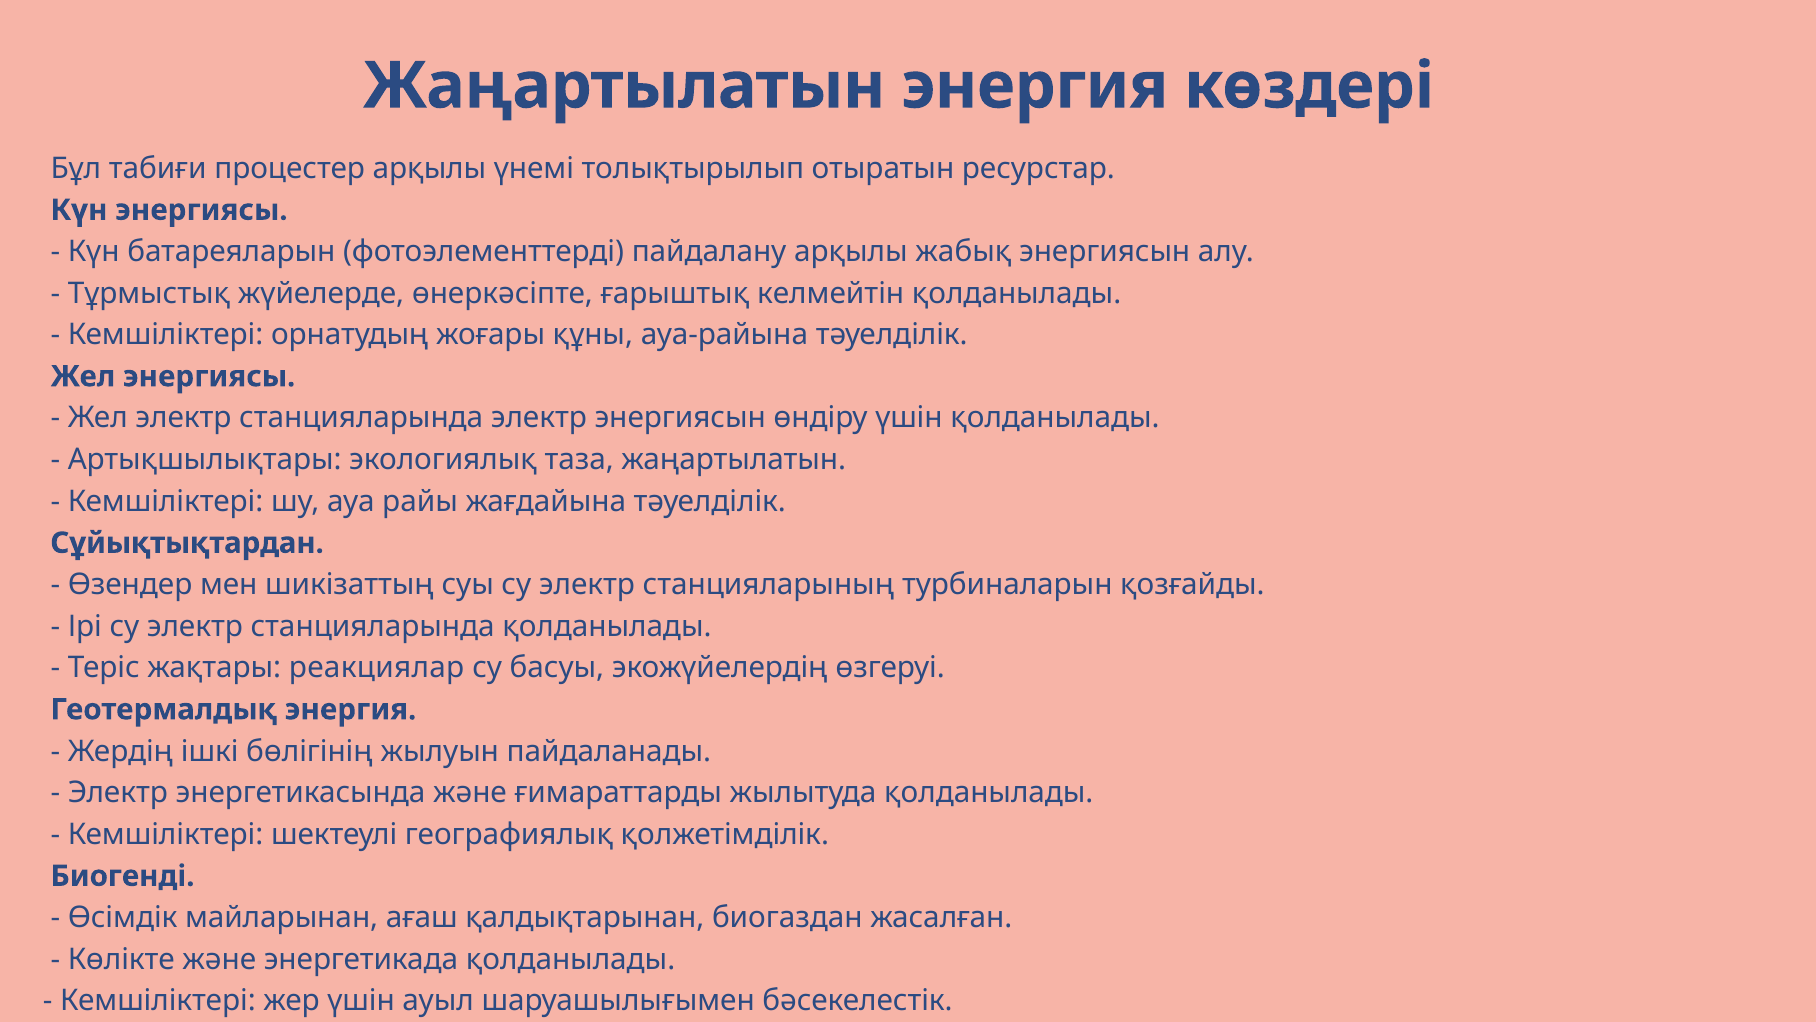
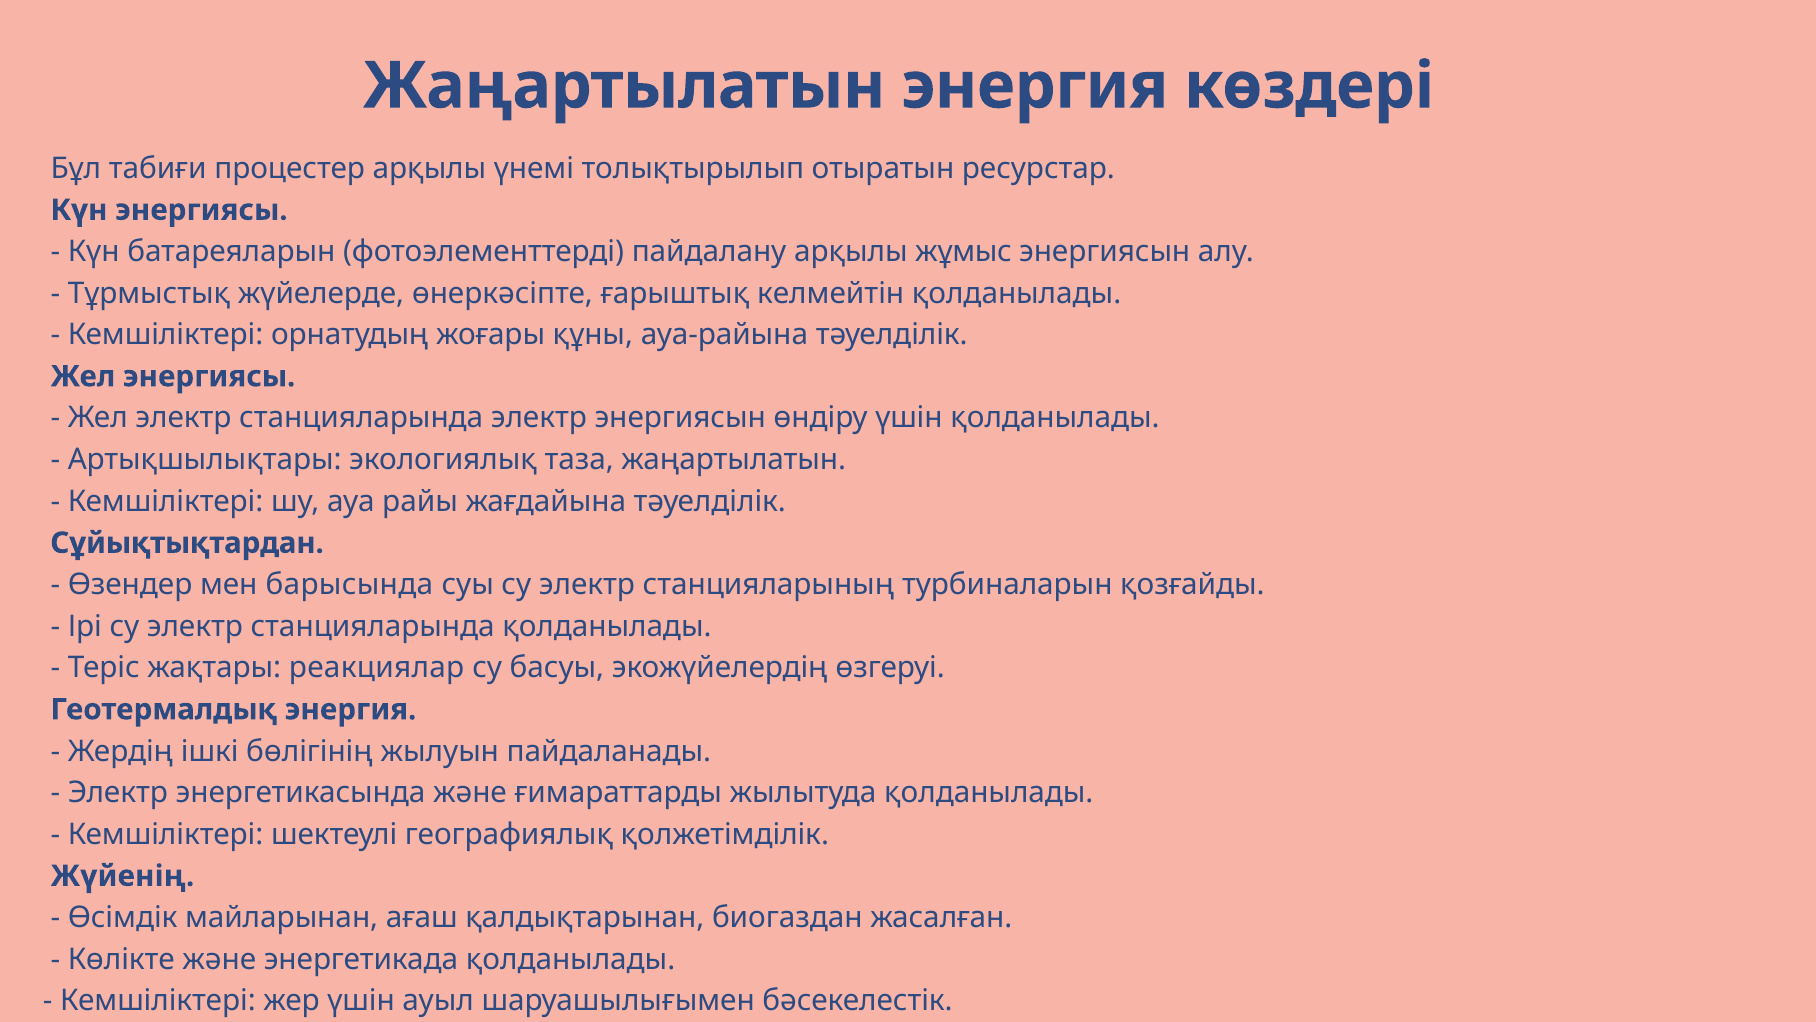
жабық: жабық -> жұмыс
шикізаттың: шикізаттың -> барысында
Биогенді: Биогенді -> Жүйенің
